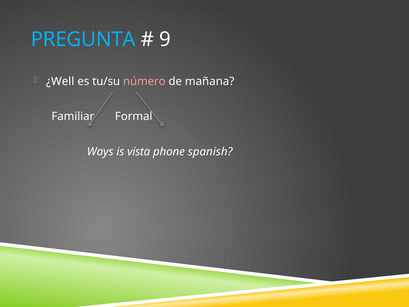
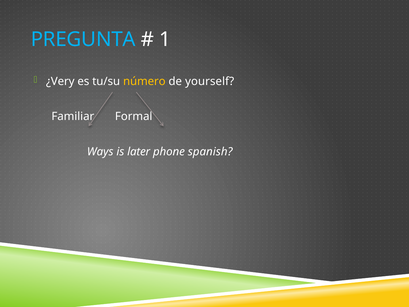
9: 9 -> 1
¿Well: ¿Well -> ¿Very
número colour: pink -> yellow
mañana: mañana -> yourself
vista: vista -> later
